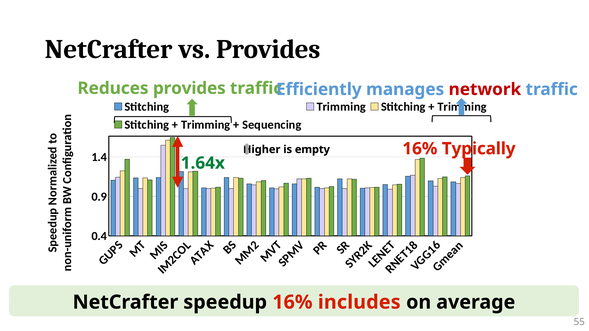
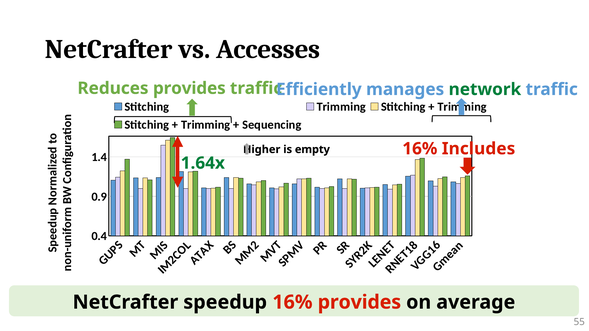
vs Provides: Provides -> Accesses
network colour: red -> green
Typically: Typically -> Includes
16% includes: includes -> provides
